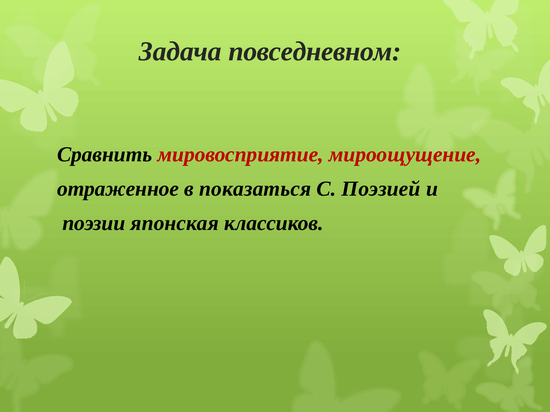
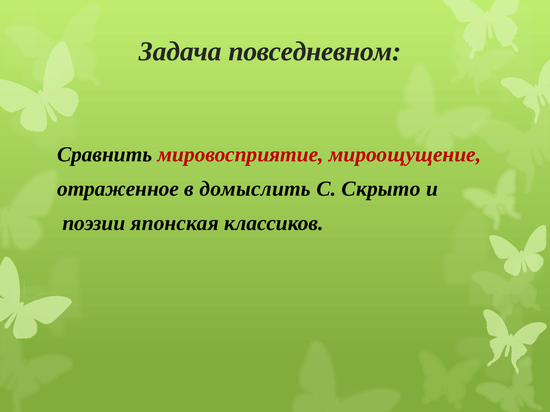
показаться: показаться -> домыслить
Поэзией: Поэзией -> Скрыто
